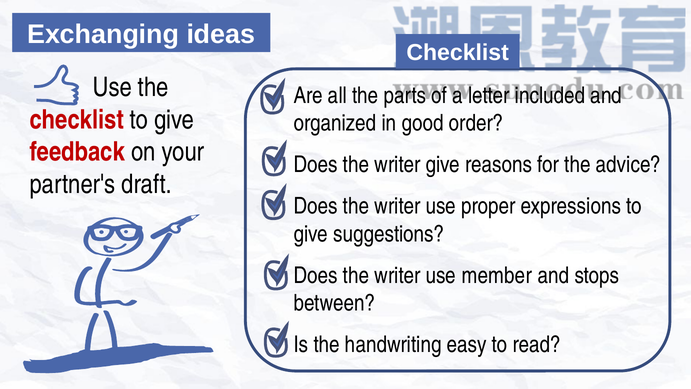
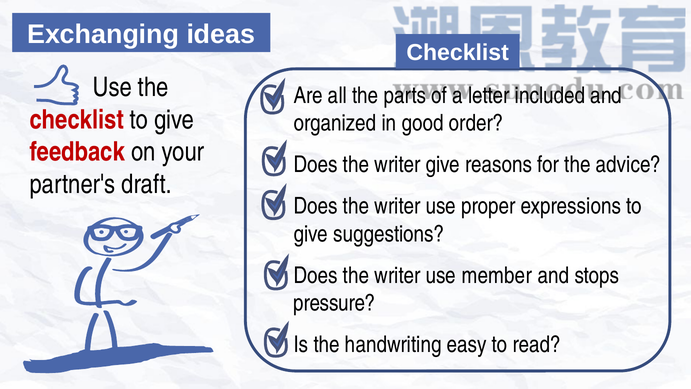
between: between -> pressure
